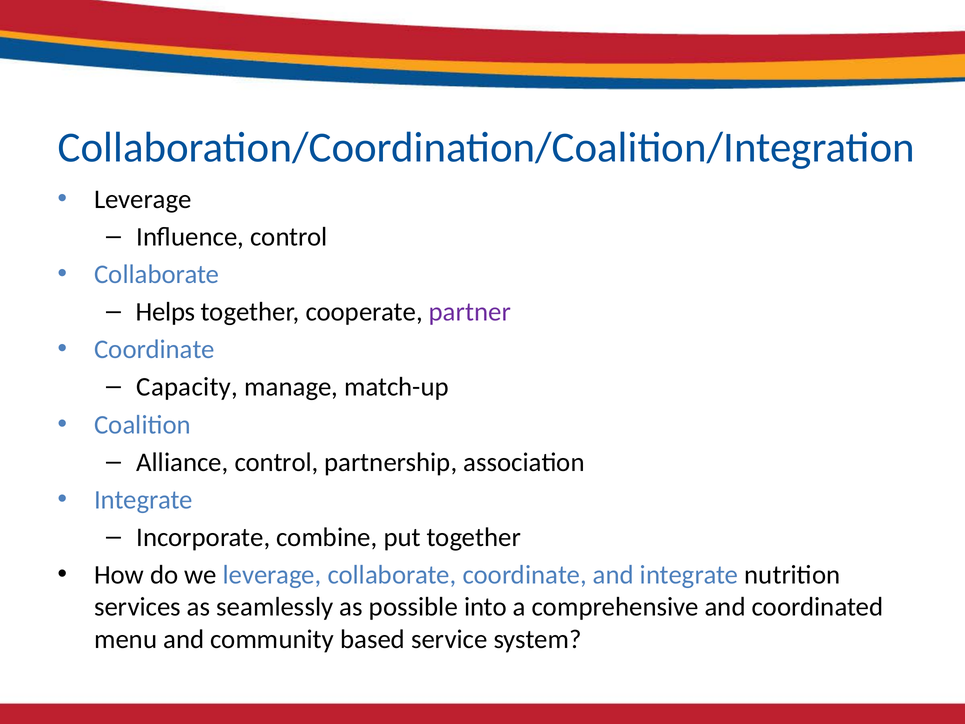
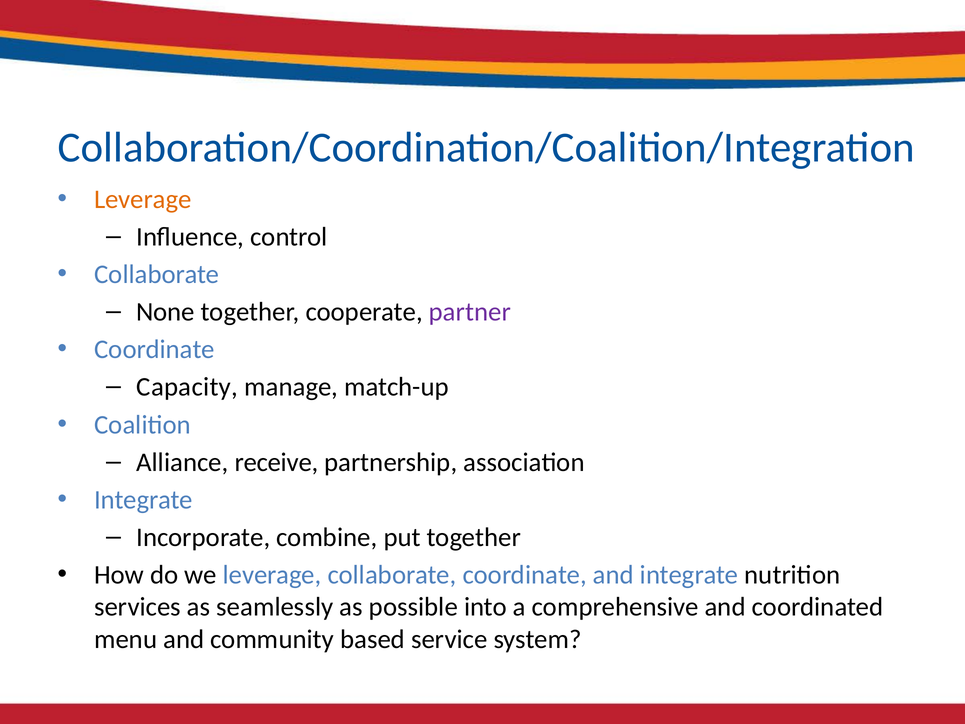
Leverage at (143, 199) colour: black -> orange
Helps: Helps -> None
Alliance control: control -> receive
